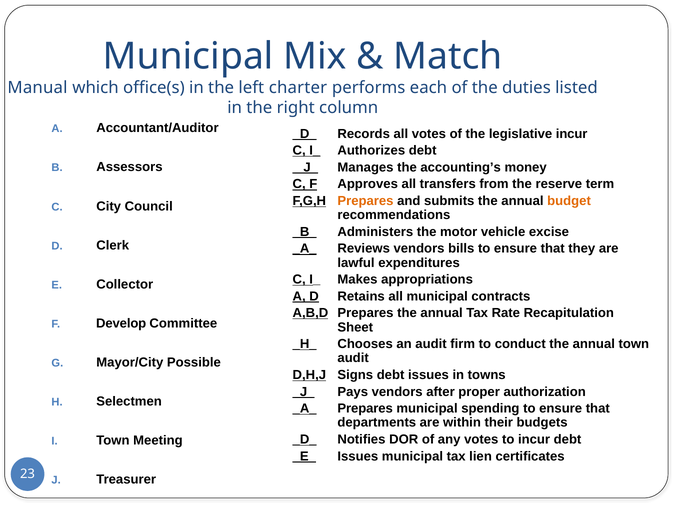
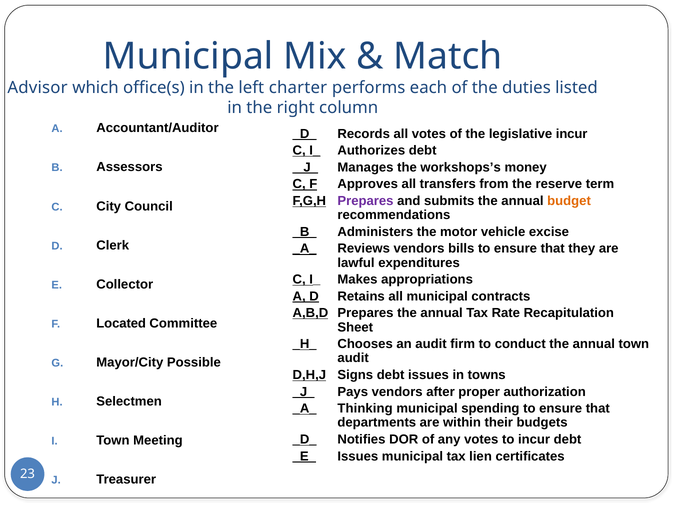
Manual: Manual -> Advisor
accounting’s: accounting’s -> workshops’s
Prepares at (366, 201) colour: orange -> purple
Develop: Develop -> Located
_A_ Prepares: Prepares -> Thinking
